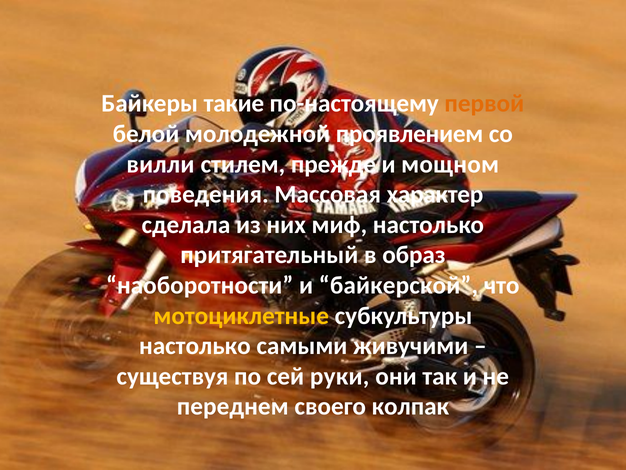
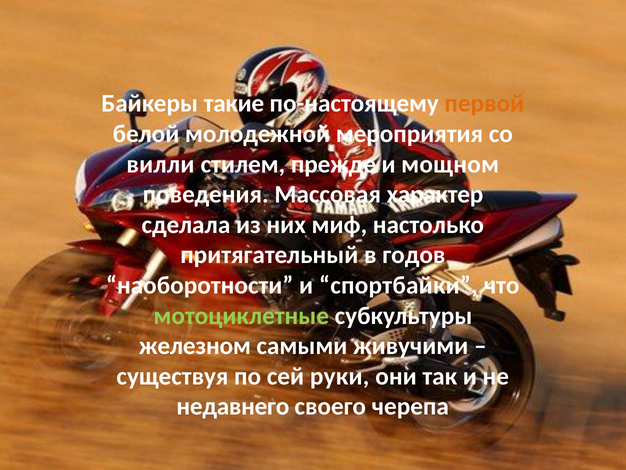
проявлением: проявлением -> мероприятия
образ: образ -> годов
байкерской: байкерской -> спортбайки
мотоциклетные colour: yellow -> light green
настолько at (195, 346): настолько -> железном
переднем: переднем -> недавнего
колпак: колпак -> черепа
